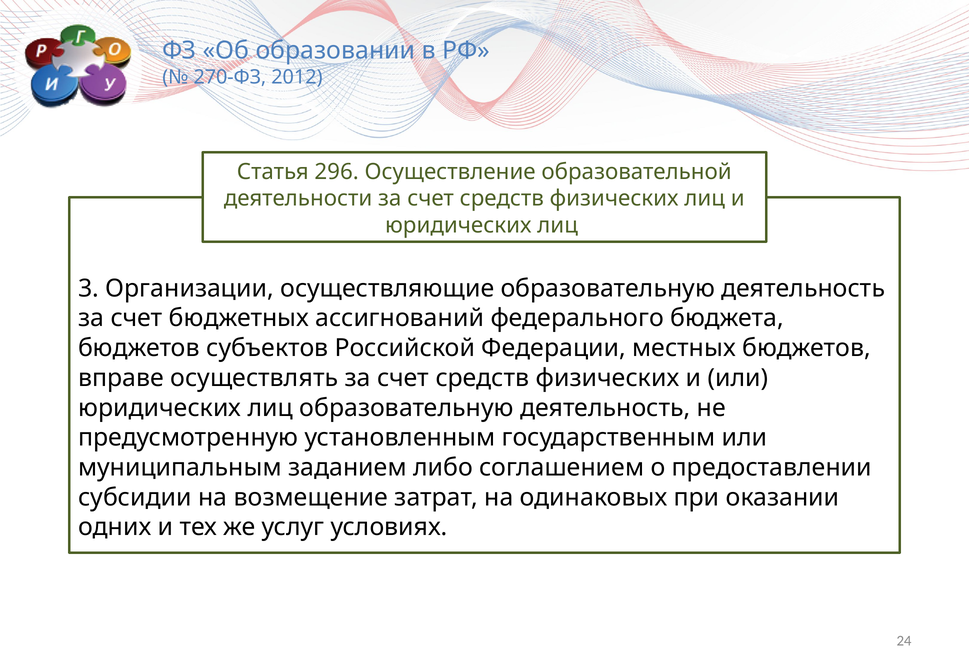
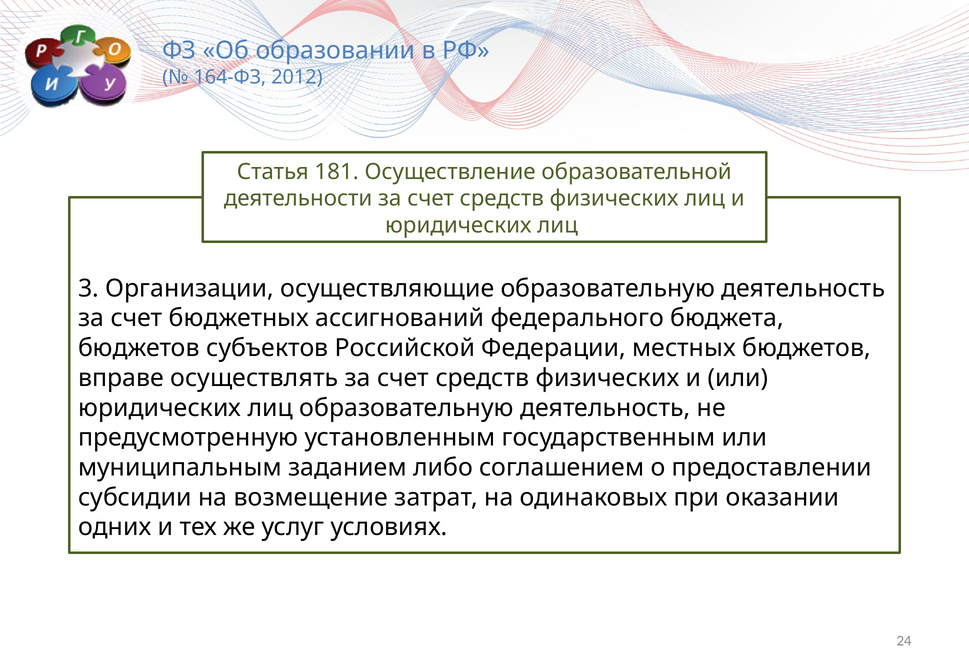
270-ФЗ: 270-ФЗ -> 164-ФЗ
296: 296 -> 181
